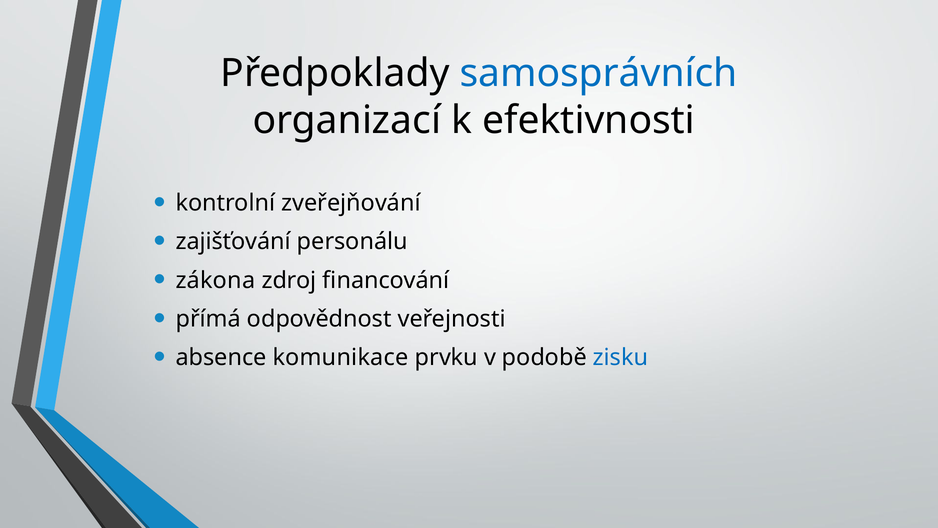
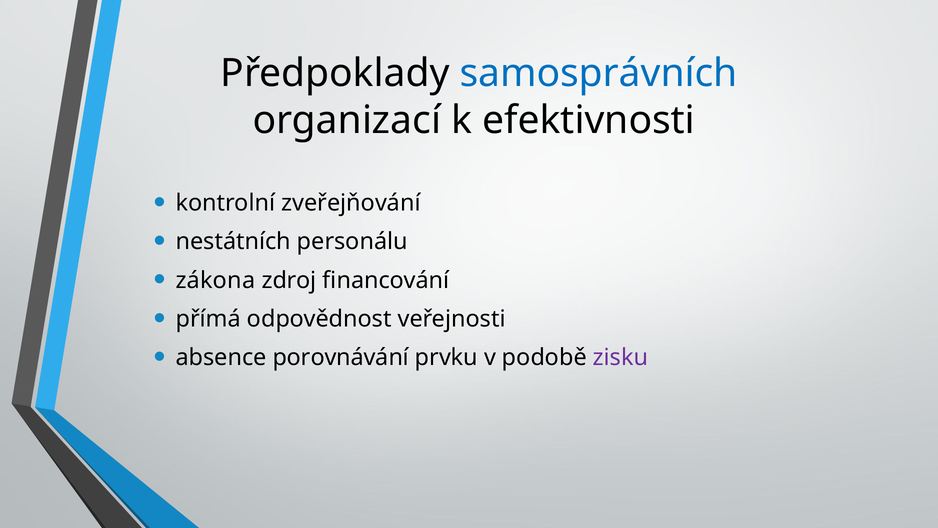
zajišťování: zajišťování -> nestátních
komunikace: komunikace -> porovnávání
zisku colour: blue -> purple
